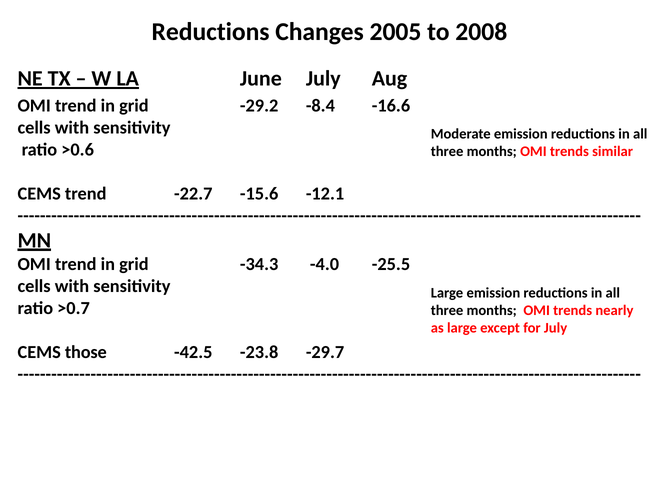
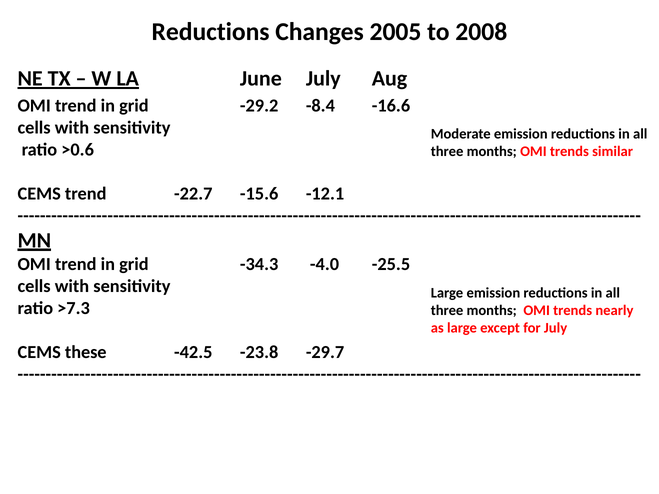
>0.7: >0.7 -> >7.3
those: those -> these
